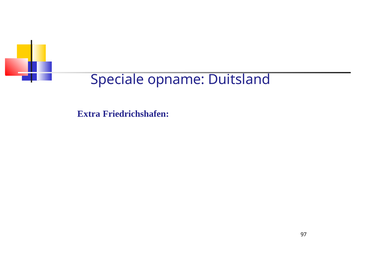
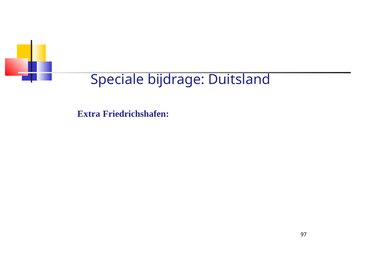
opname: opname -> bijdrage
